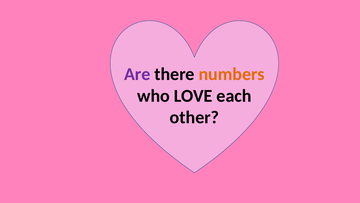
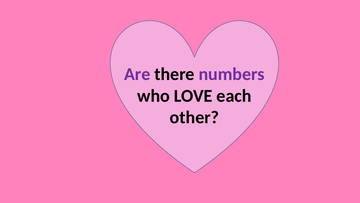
numbers colour: orange -> purple
